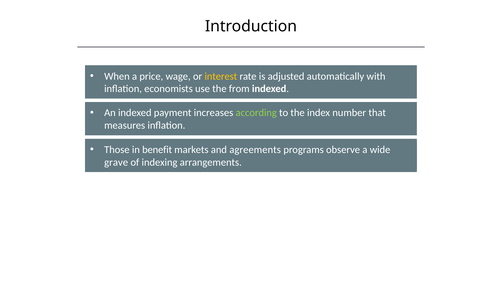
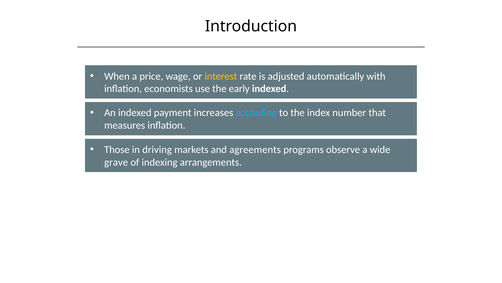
from: from -> early
according colour: light green -> light blue
benefit: benefit -> driving
